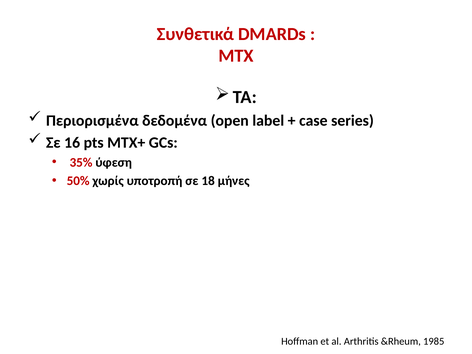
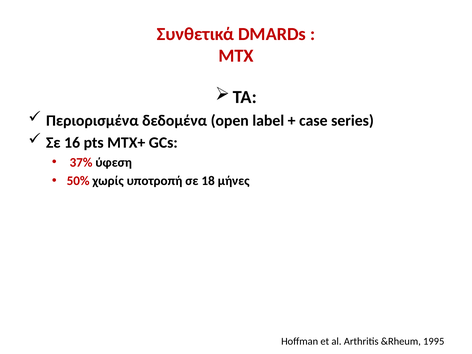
35%: 35% -> 37%
1985: 1985 -> 1995
